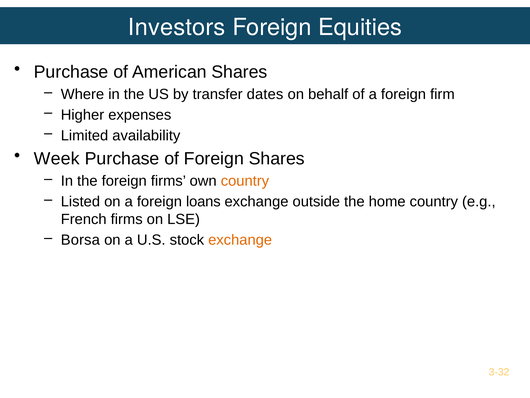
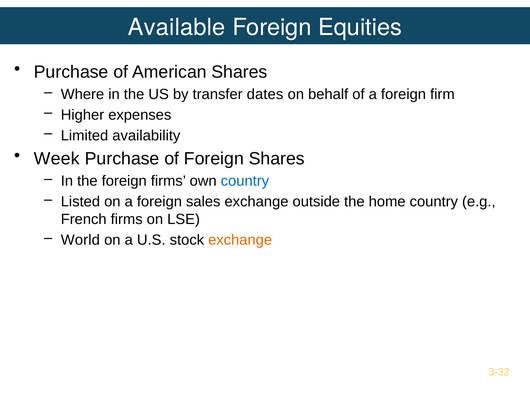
Investors: Investors -> Available
country at (245, 181) colour: orange -> blue
loans: loans -> sales
Borsa: Borsa -> World
